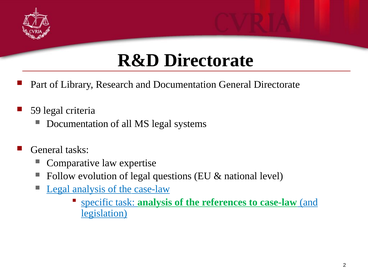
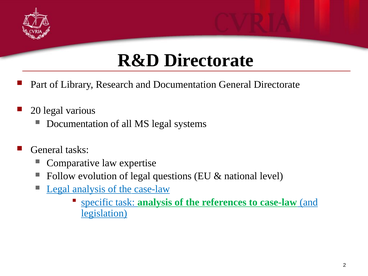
59: 59 -> 20
criteria: criteria -> various
